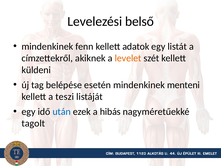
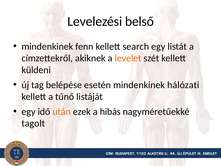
adatok: adatok -> search
menteni: menteni -> hálózati
teszi: teszi -> tűnő
után colour: blue -> orange
